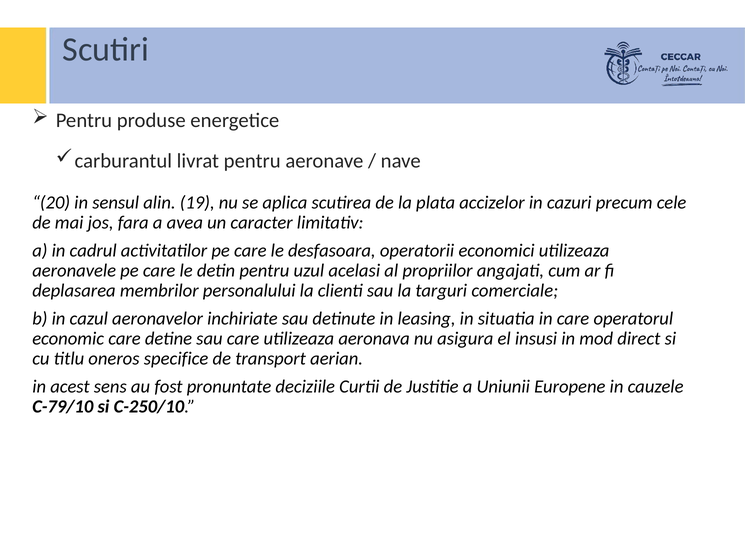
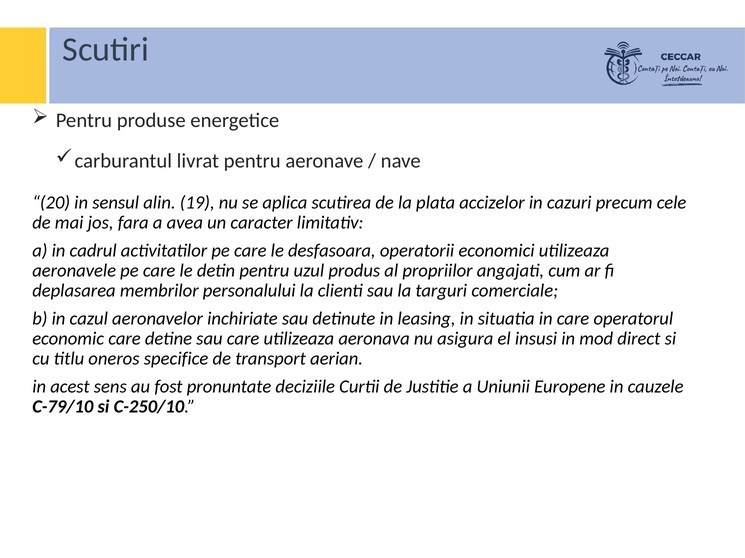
acelasi: acelasi -> produs
